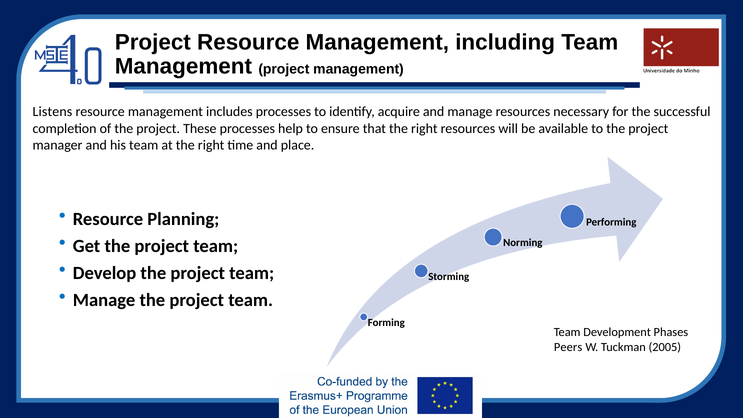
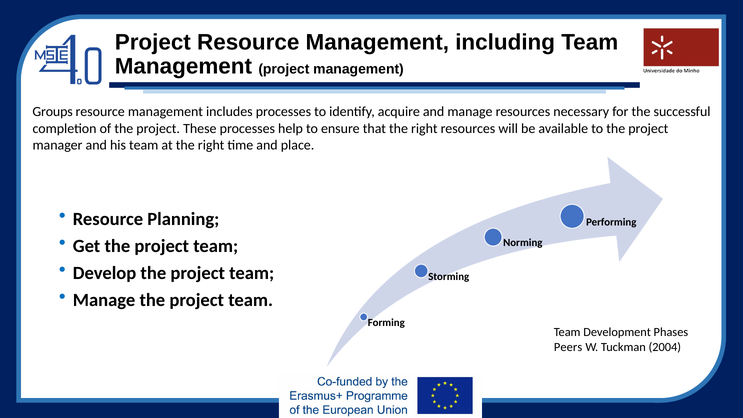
Listens: Listens -> Groups
2005: 2005 -> 2004
